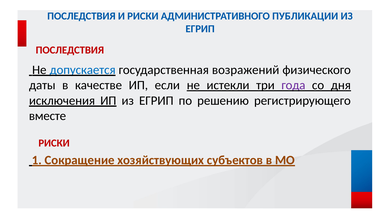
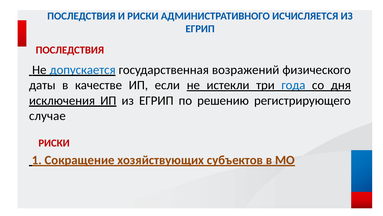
ПУБЛИКАЦИИ: ПУБЛИКАЦИИ -> ИСЧИСЛЯЕТСЯ
года colour: purple -> blue
вместе: вместе -> случае
